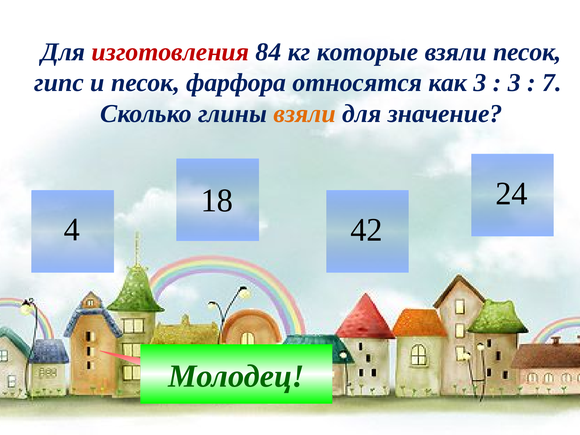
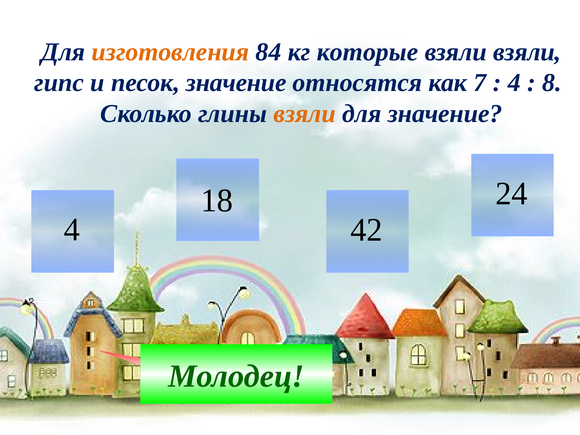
изготовления colour: red -> orange
взяли песок: песок -> взяли
песок фарфора: фарфора -> значение
как 3: 3 -> 7
3 at (514, 83): 3 -> 4
7: 7 -> 8
